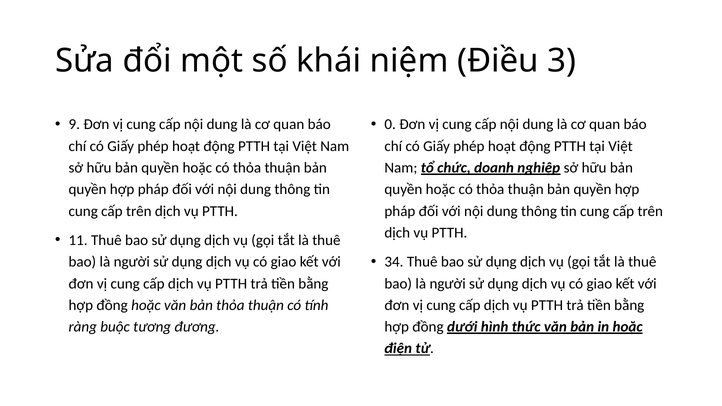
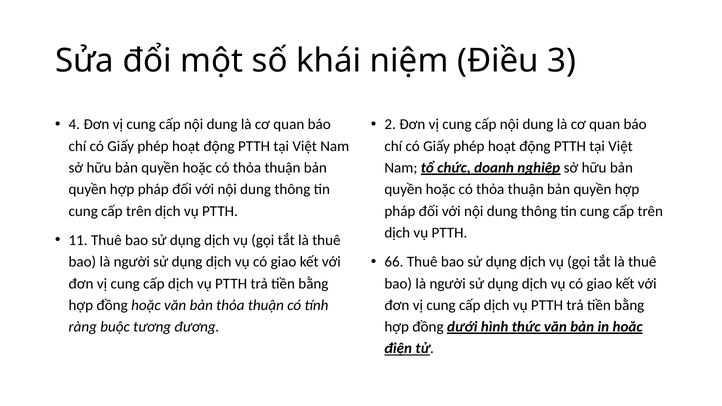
9: 9 -> 4
0: 0 -> 2
34: 34 -> 66
